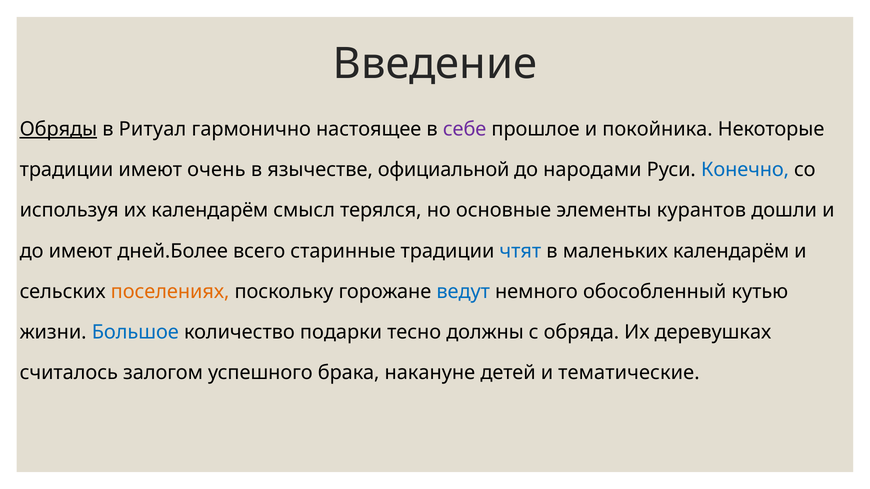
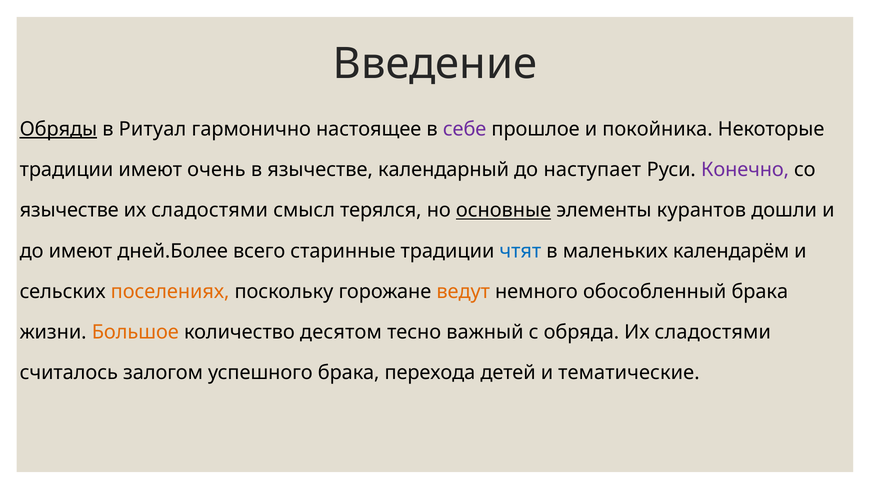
официальной: официальной -> календарный
народами: народами -> наступает
Конечно colour: blue -> purple
используя at (69, 211): используя -> язычестве
календарём at (210, 211): календарём -> сладостями
основные underline: none -> present
ведут colour: blue -> orange
обособленный кутью: кутью -> брака
Большое colour: blue -> orange
подарки: подарки -> десятом
должны: должны -> важный
деревушках at (713, 332): деревушках -> сладостями
накануне: накануне -> перехода
